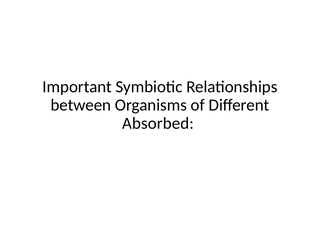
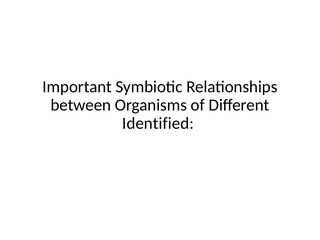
Absorbed: Absorbed -> Identified
